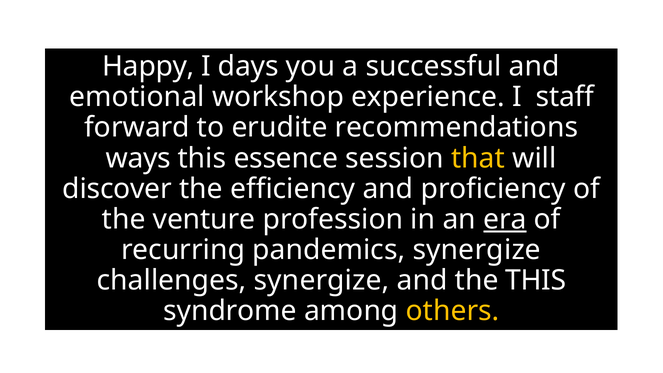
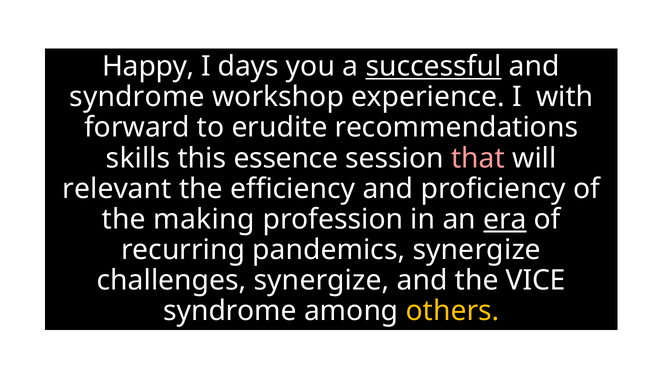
successful underline: none -> present
emotional at (137, 97): emotional -> syndrome
staff: staff -> with
ways: ways -> skills
that colour: yellow -> pink
discover: discover -> relevant
venture: venture -> making
the THIS: THIS -> VICE
